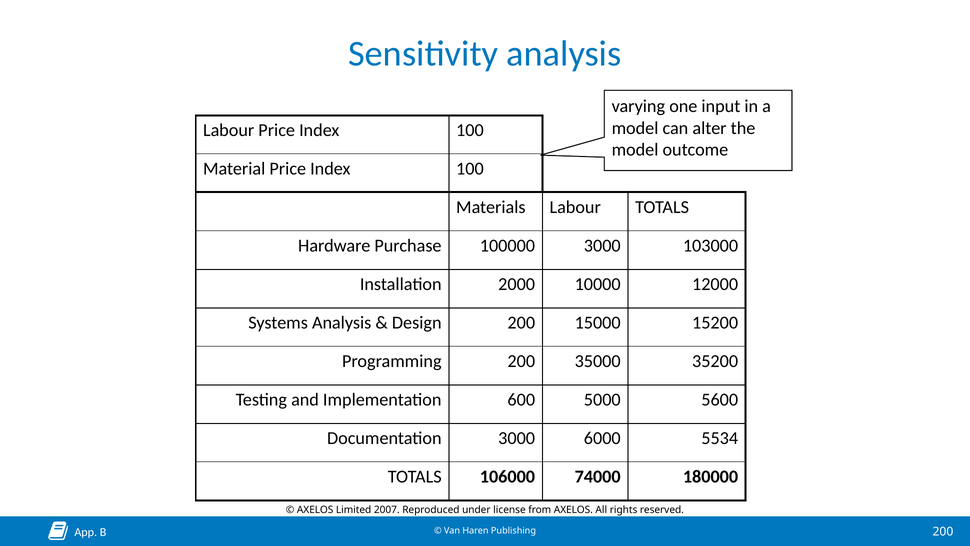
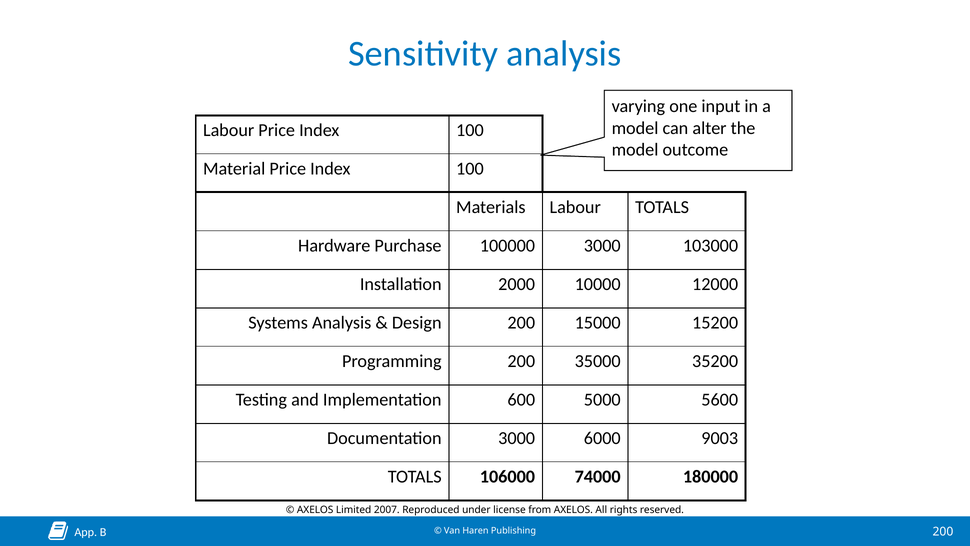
5534: 5534 -> 9003
